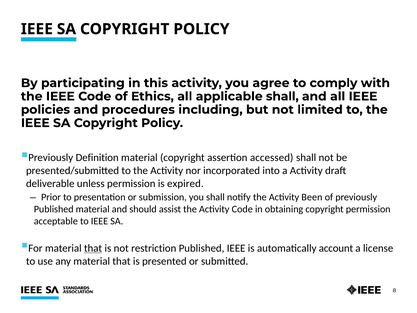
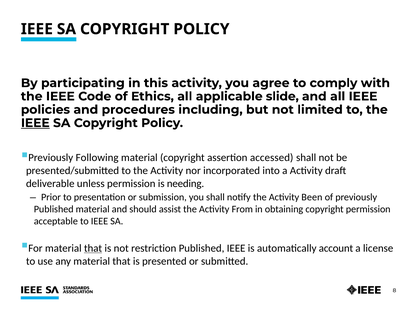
applicable shall: shall -> slide
IEEE at (35, 123) underline: none -> present
Definition: Definition -> Following
expired: expired -> needing
Activity Code: Code -> From
